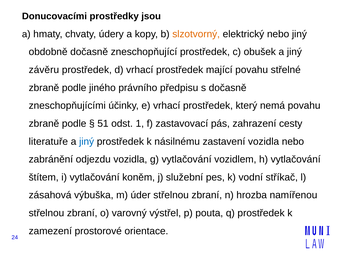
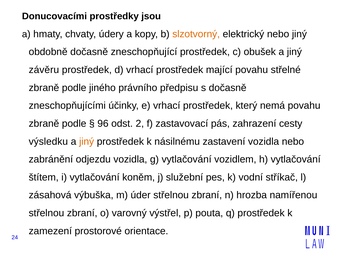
51: 51 -> 96
1: 1 -> 2
literatuře: literatuře -> výsledku
jiný at (87, 142) colour: blue -> orange
